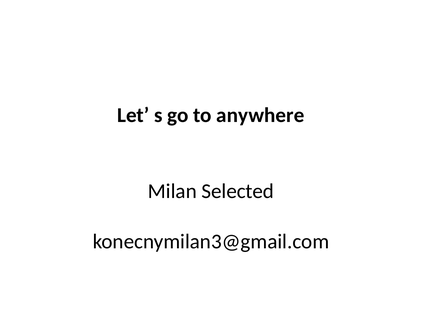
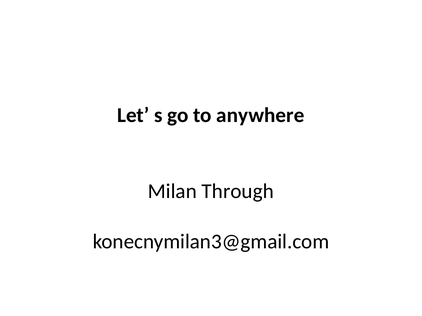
Selected: Selected -> Through
